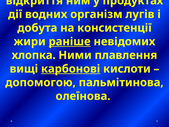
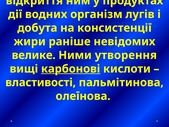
раніше underline: present -> none
хлопка: хлопка -> велике
плавлення: плавлення -> утворення
допомогою: допомогою -> властивості
